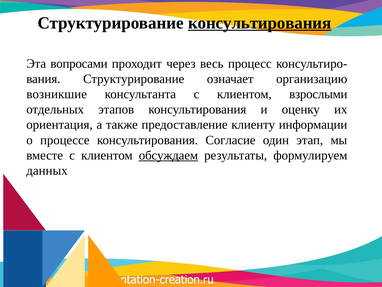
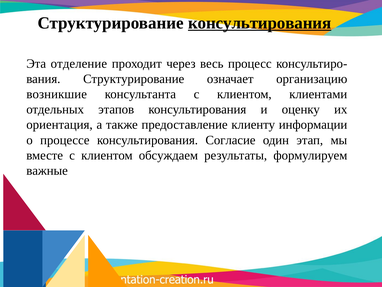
вопросами: вопросами -> отделение
взрослыми: взрослыми -> клиентами
обсуждаем underline: present -> none
данных: данных -> важные
